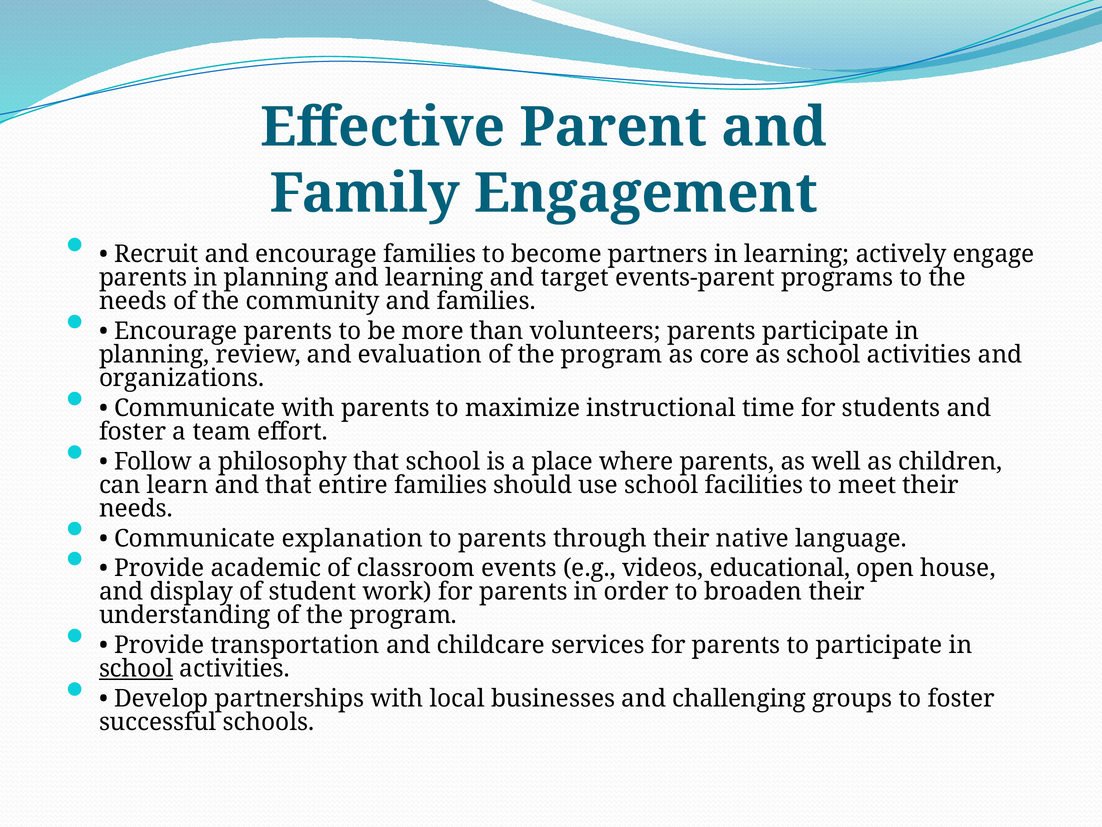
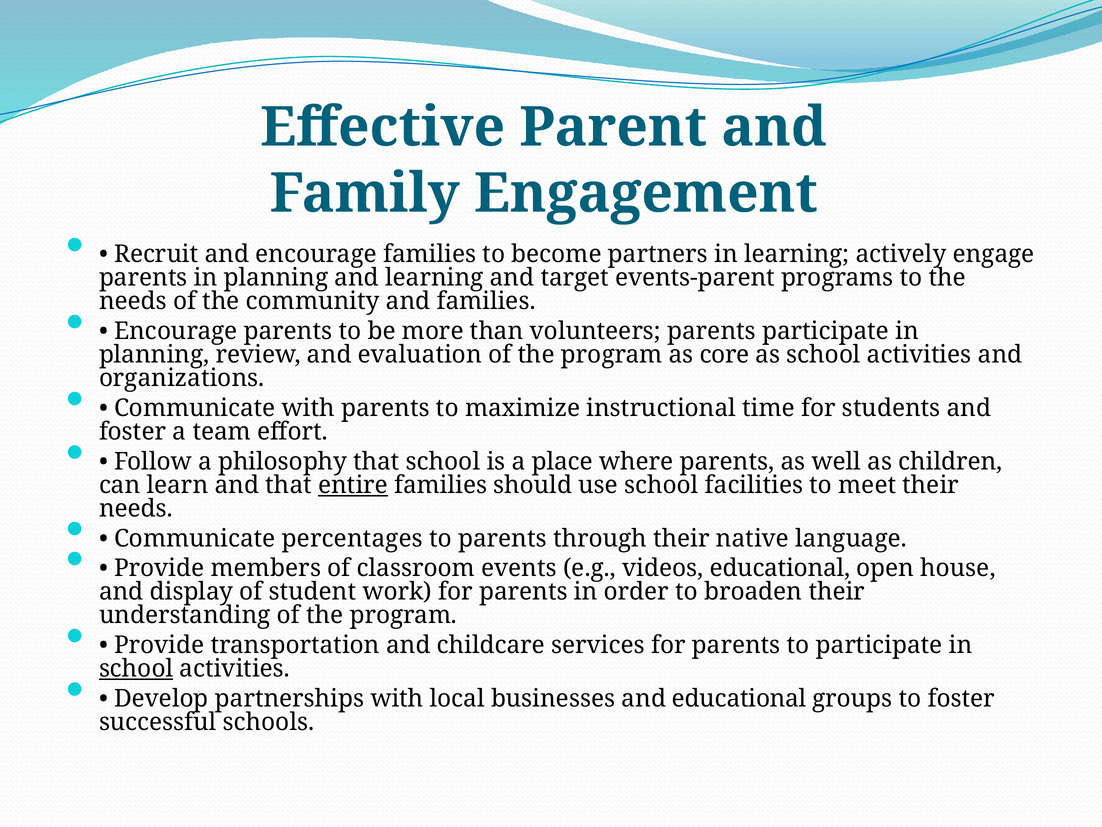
entire underline: none -> present
explanation: explanation -> percentages
academic: academic -> members
and challenging: challenging -> educational
